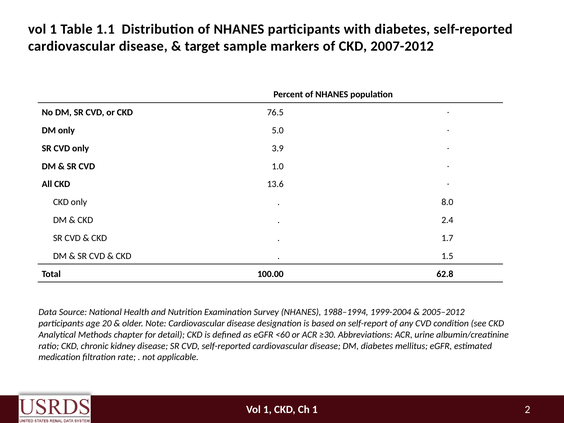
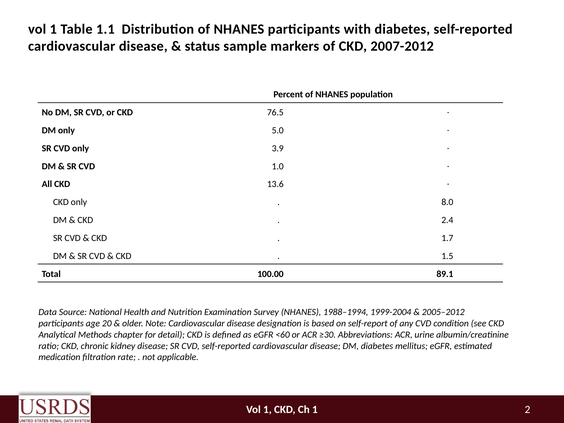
target: target -> status
62.8: 62.8 -> 89.1
